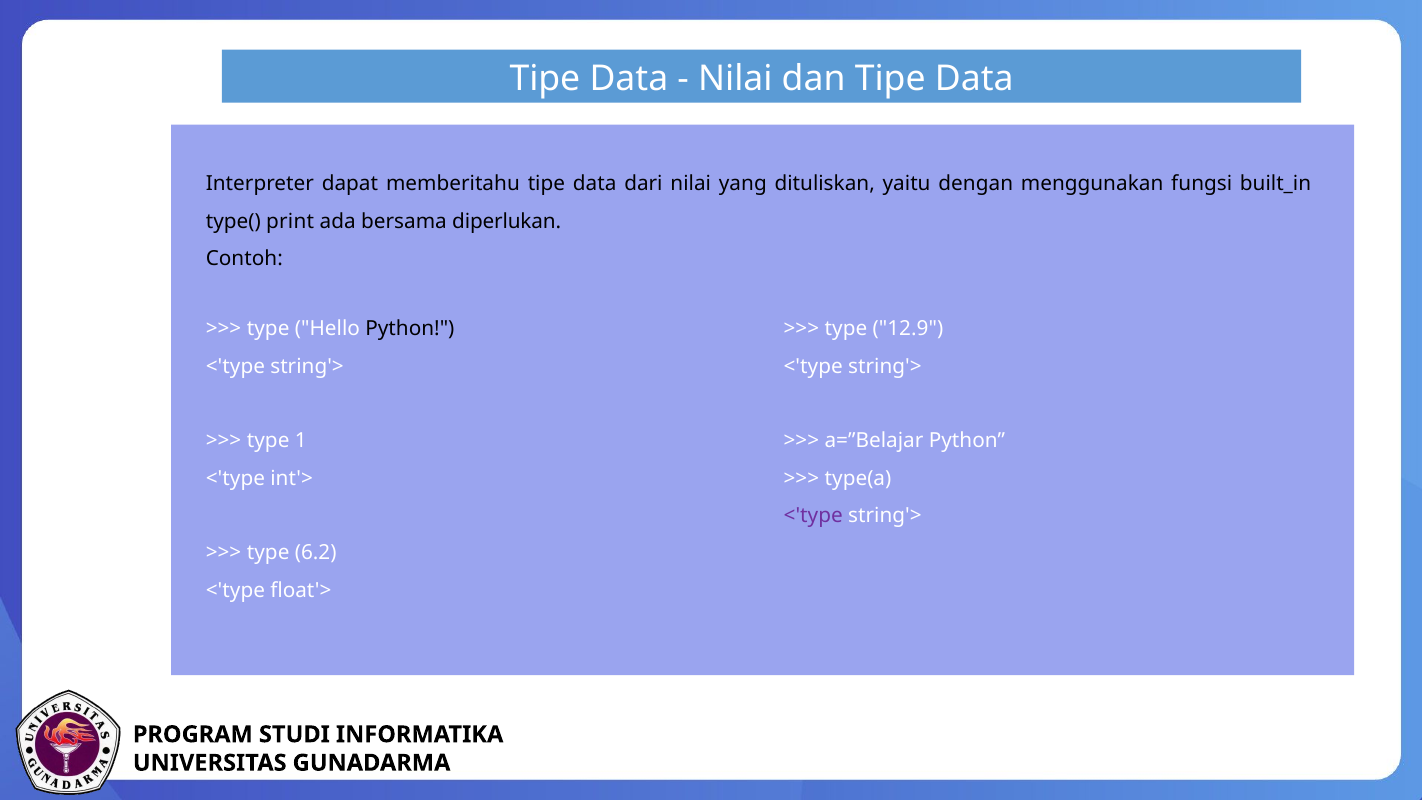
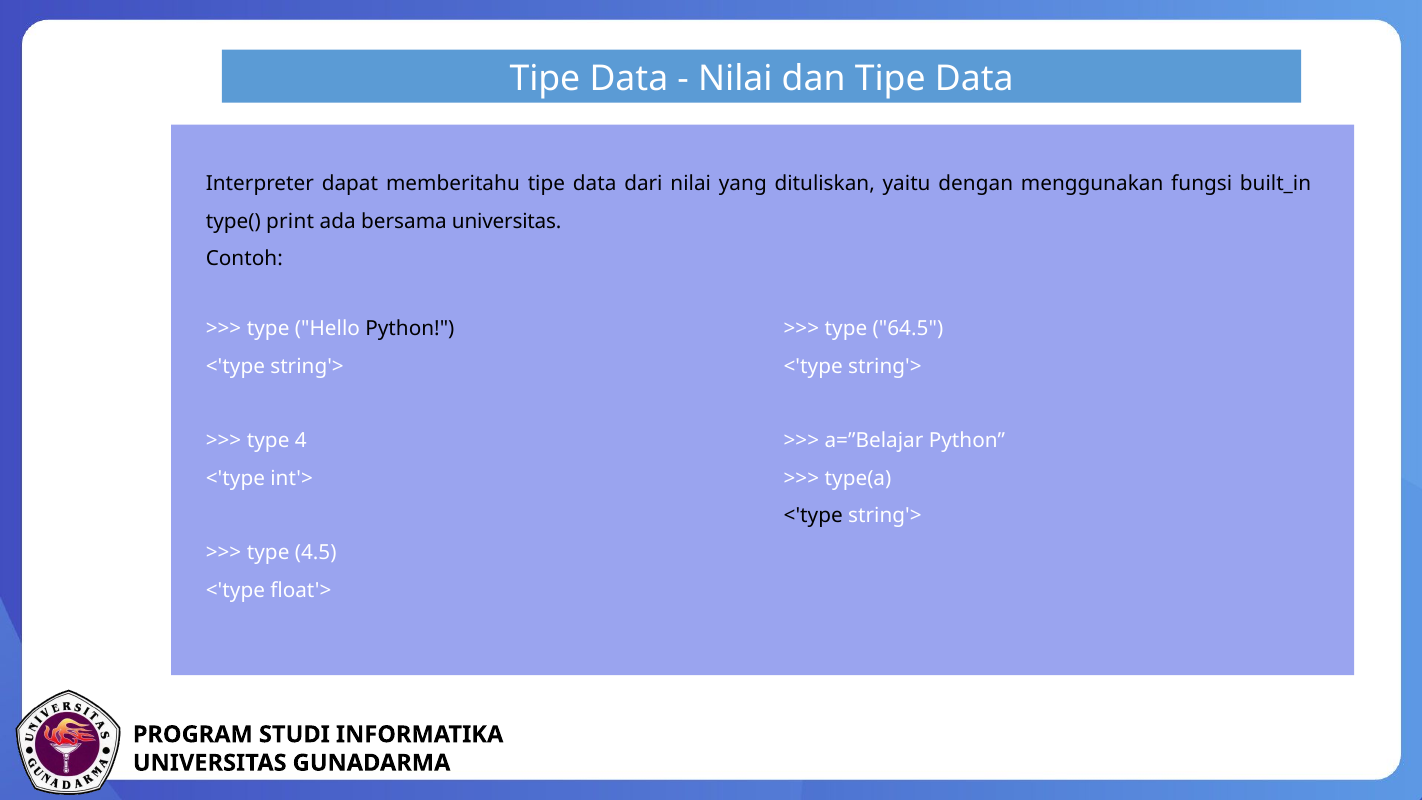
bersama diperlukan: diperlukan -> universitas
12.9: 12.9 -> 64.5
1: 1 -> 4
<'type at (813, 516) colour: purple -> black
6.2: 6.2 -> 4.5
